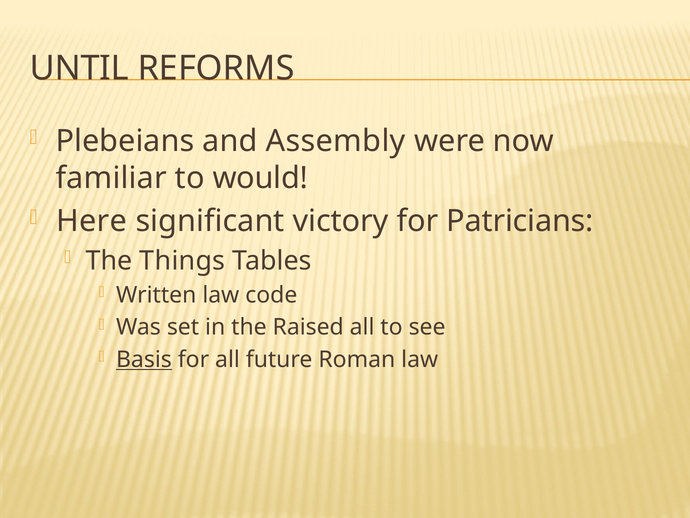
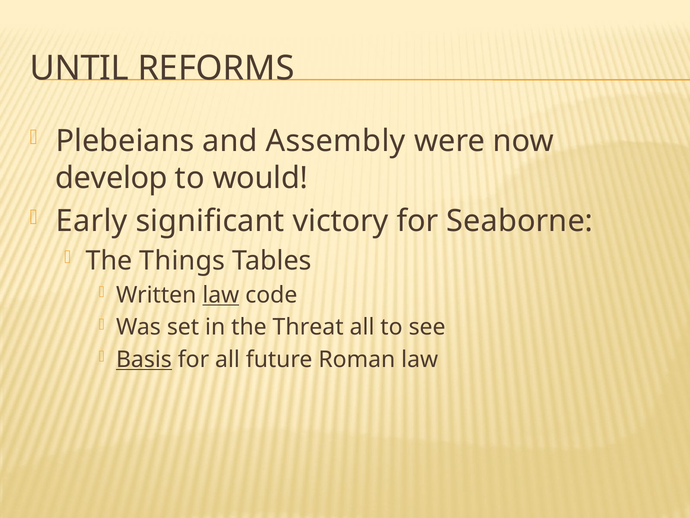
familiar: familiar -> develop
Here: Here -> Early
Patricians: Patricians -> Seaborne
law at (221, 295) underline: none -> present
Raised: Raised -> Threat
